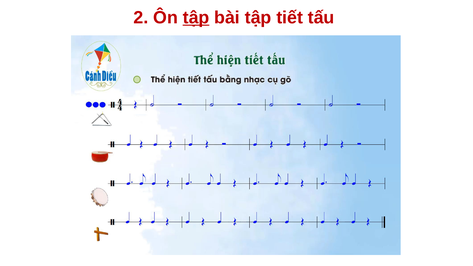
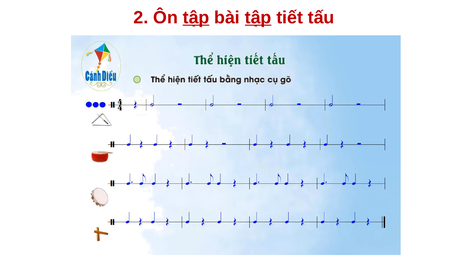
tập at (258, 18) underline: none -> present
